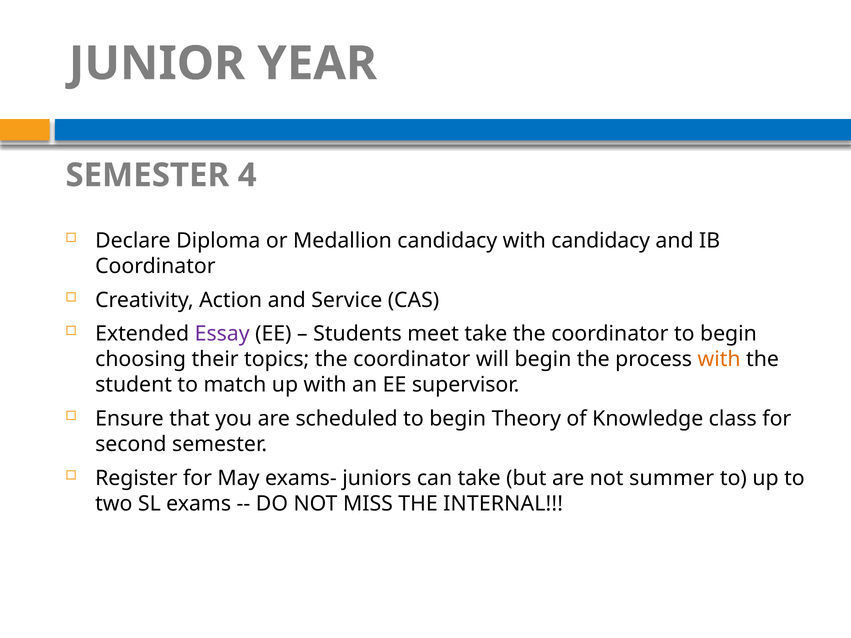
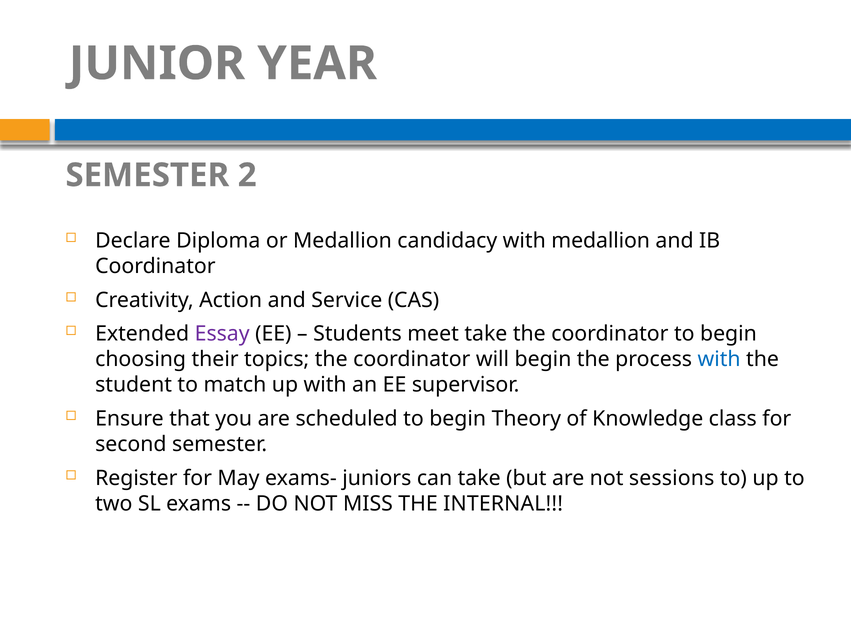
4: 4 -> 2
with candidacy: candidacy -> medallion
with at (719, 360) colour: orange -> blue
summer: summer -> sessions
